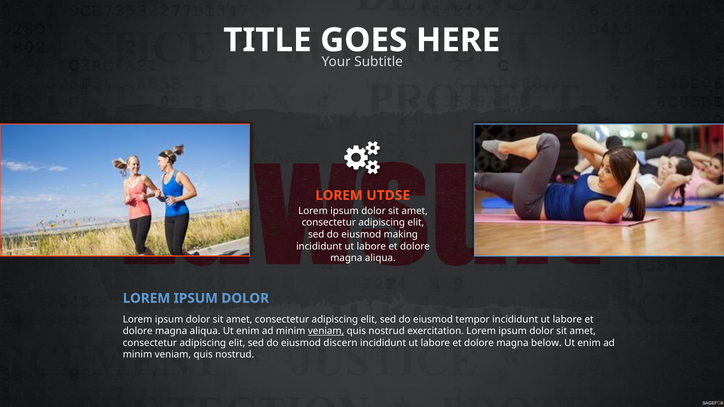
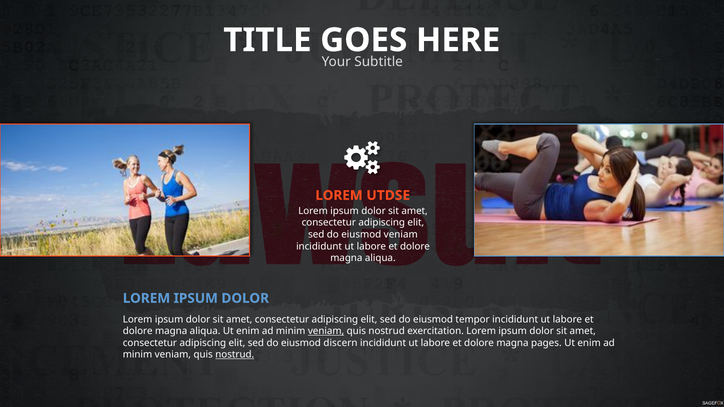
eiusmod making: making -> veniam
below: below -> pages
nostrud at (235, 355) underline: none -> present
